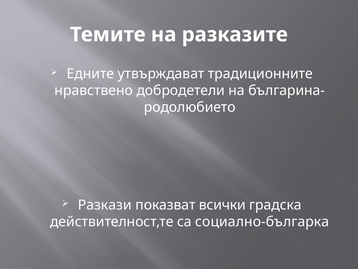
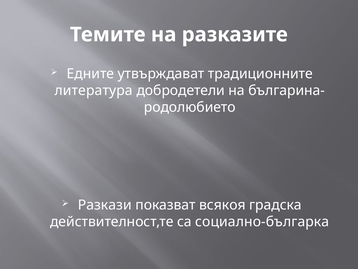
нравствено: нравствено -> литература
всички: всички -> всякоя
